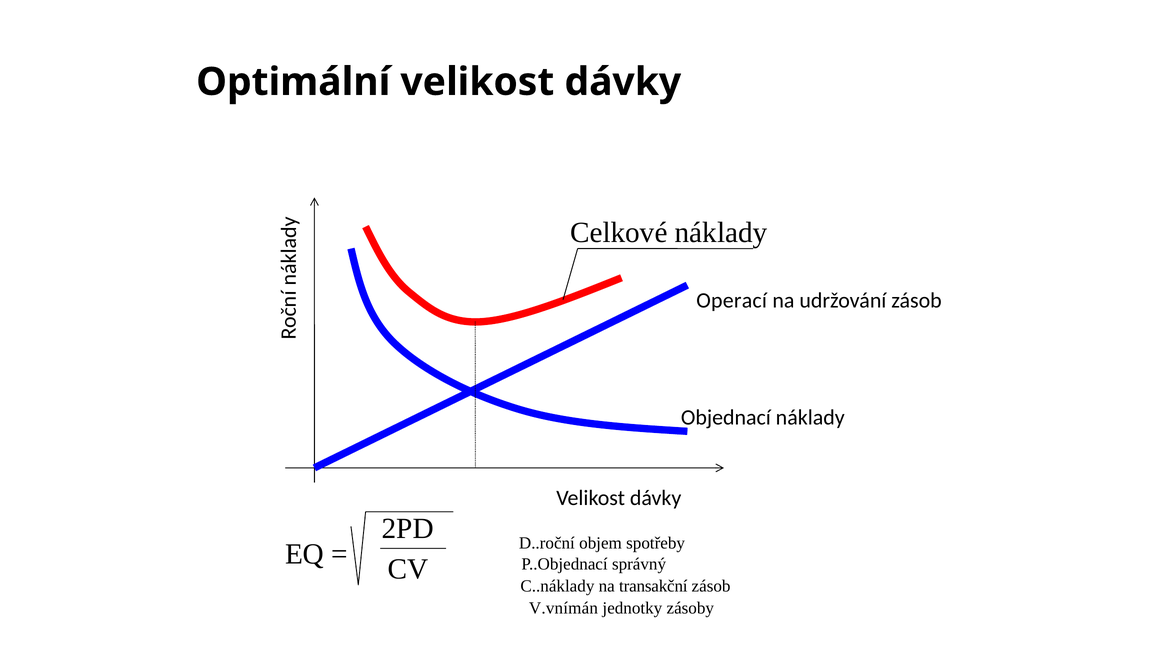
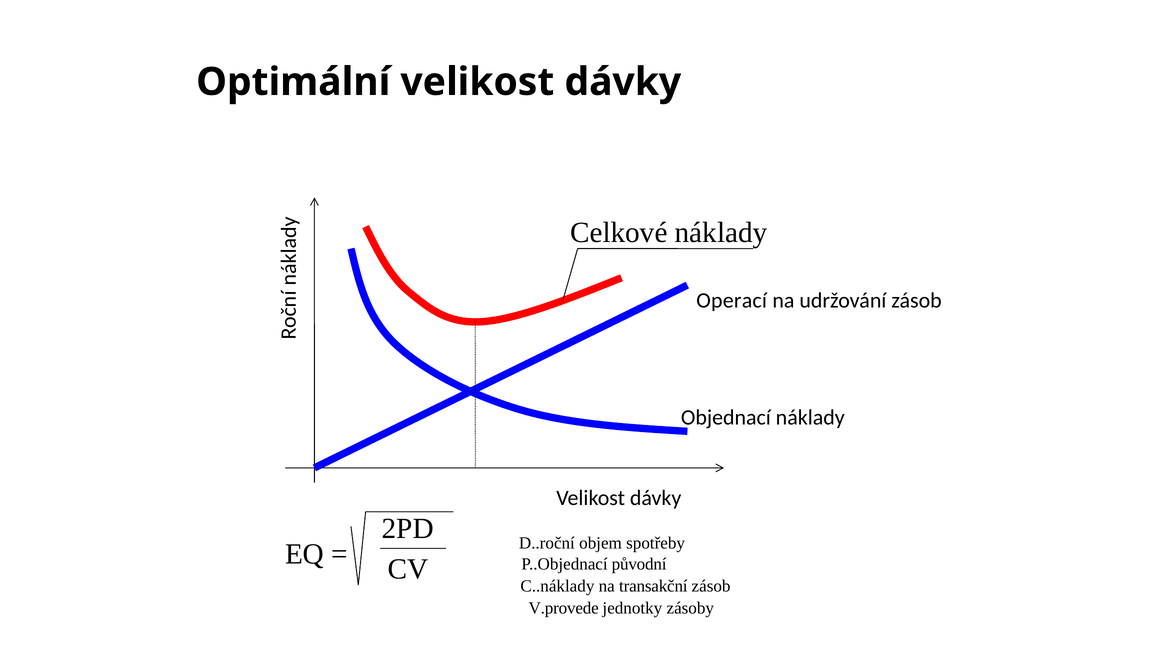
správný: správný -> původní
V.vnímán: V.vnímán -> V.provede
